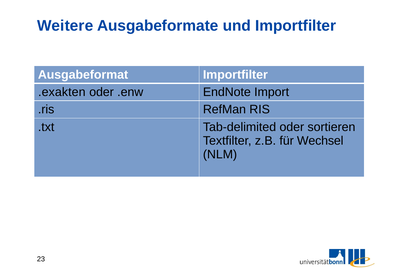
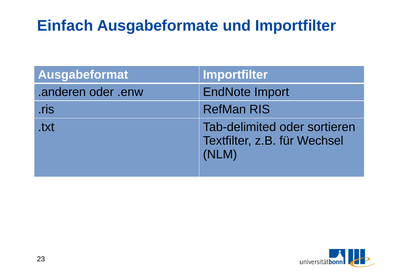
Weitere: Weitere -> Einfach
.exakten: .exakten -> .anderen
